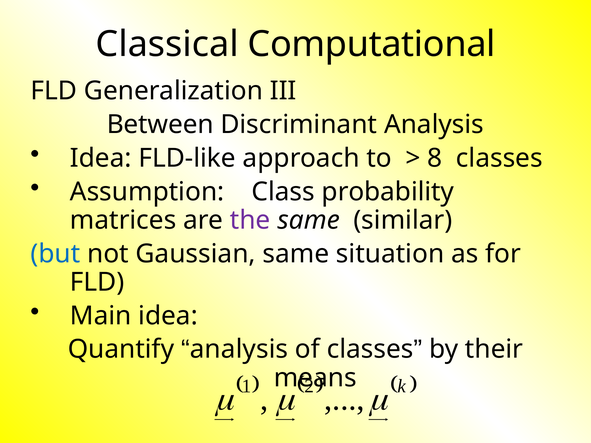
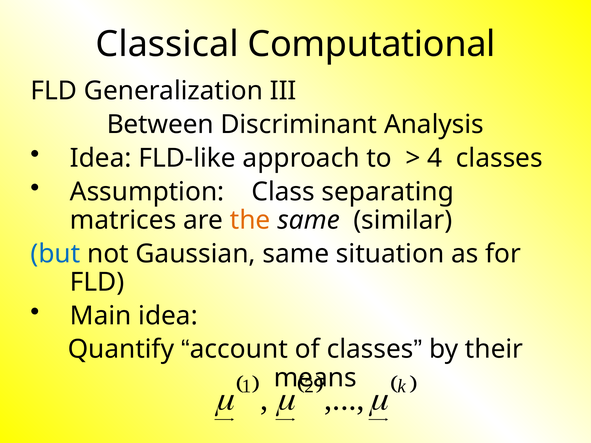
8: 8 -> 4
probability: probability -> separating
the colour: purple -> orange
analysis at (239, 350): analysis -> account
